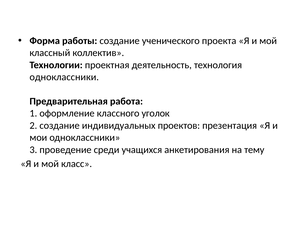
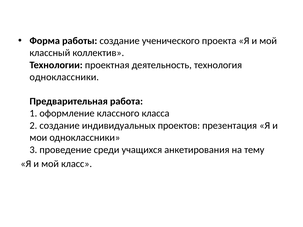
уголок: уголок -> класса
